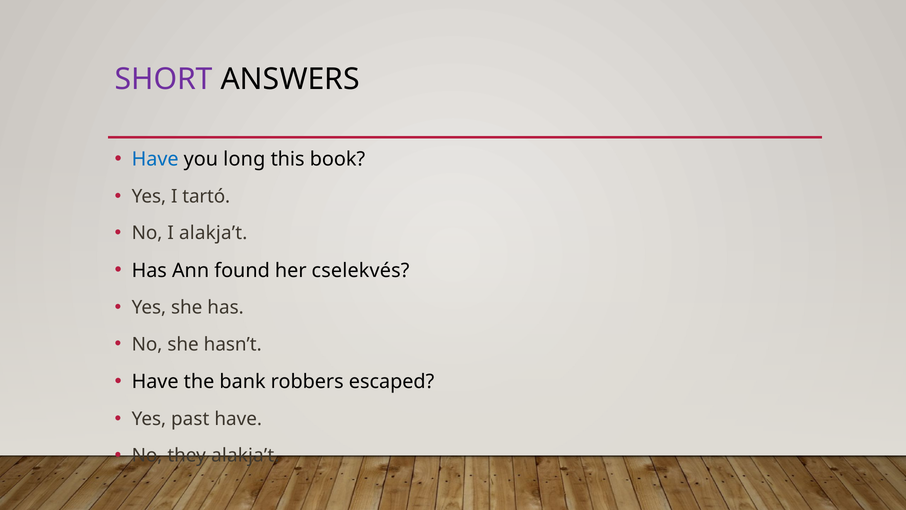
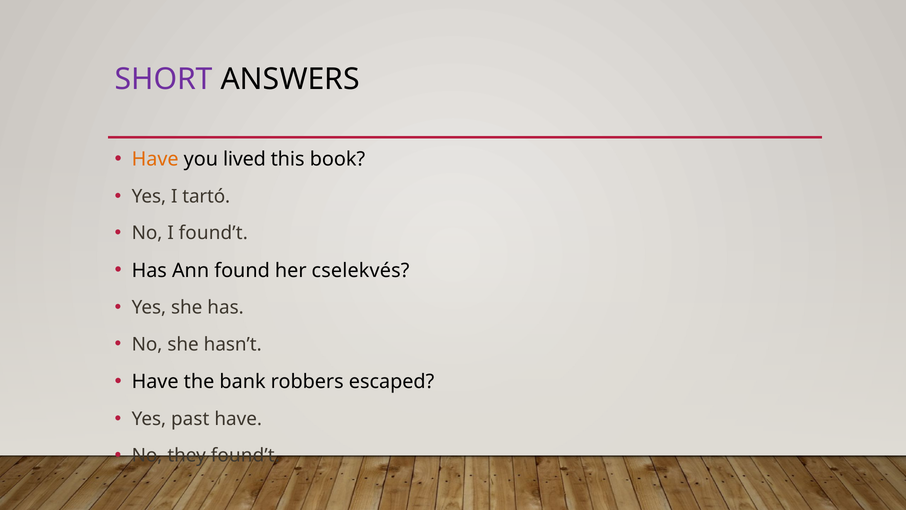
Have at (155, 159) colour: blue -> orange
long: long -> lived
I alakja’t: alakja’t -> found’t
they alakja’t: alakja’t -> found’t
